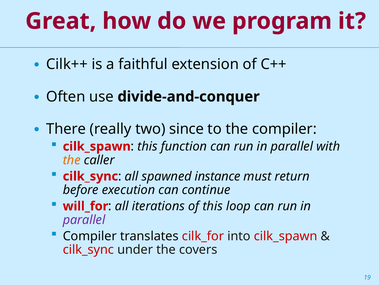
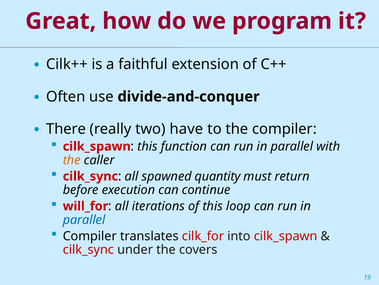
since: since -> have
instance: instance -> quantity
parallel at (84, 219) colour: purple -> blue
